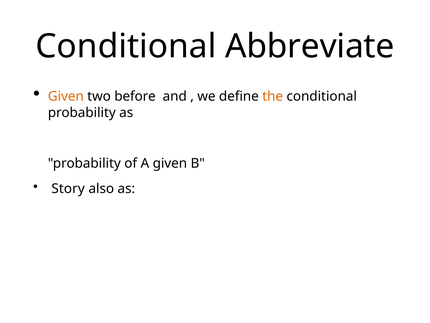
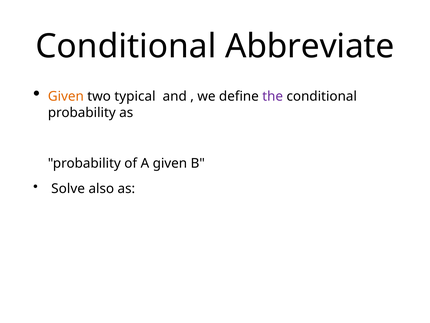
before: before -> typical
the colour: orange -> purple
Story: Story -> Solve
